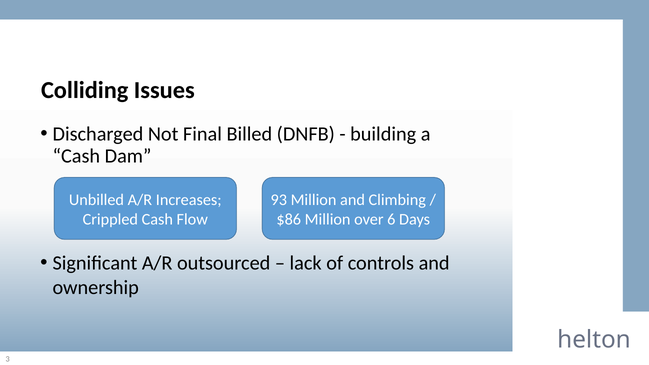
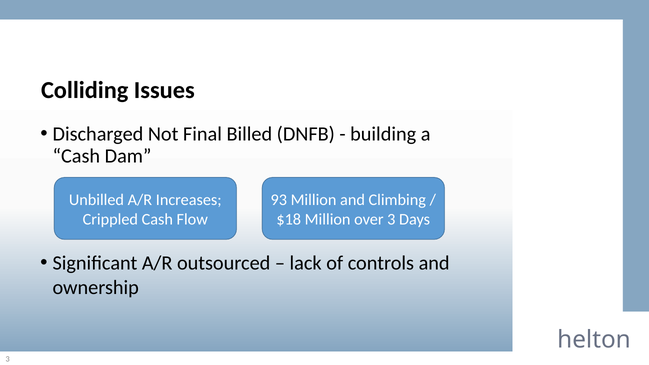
$86: $86 -> $18
over 6: 6 -> 3
